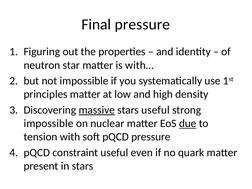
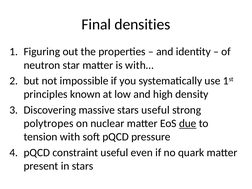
Final pressure: pressure -> densities
principles matter: matter -> known
massive underline: present -> none
impossible at (49, 123): impossible -> polytropes
